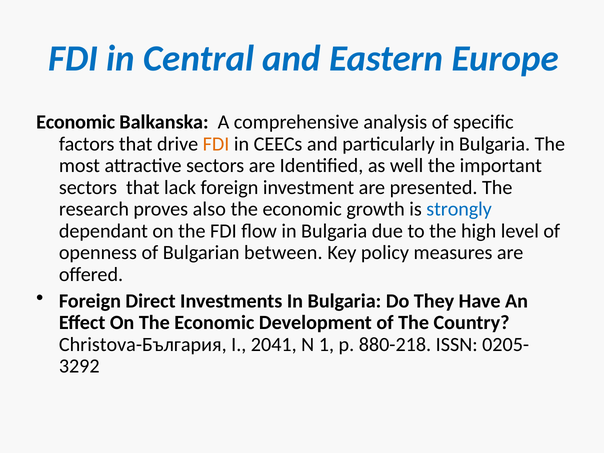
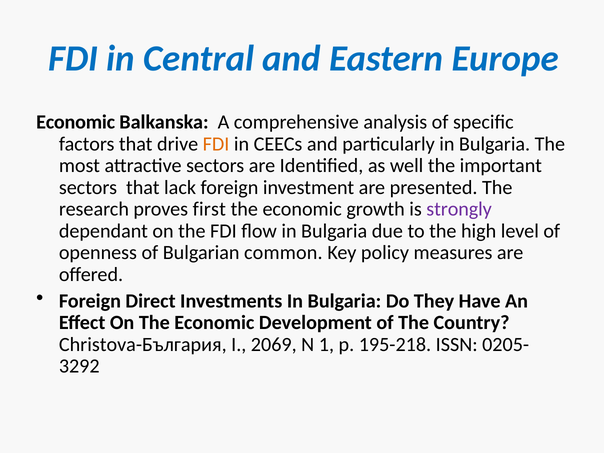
also: also -> first
strongly colour: blue -> purple
between: between -> common
2041: 2041 -> 2069
880-218: 880-218 -> 195-218
